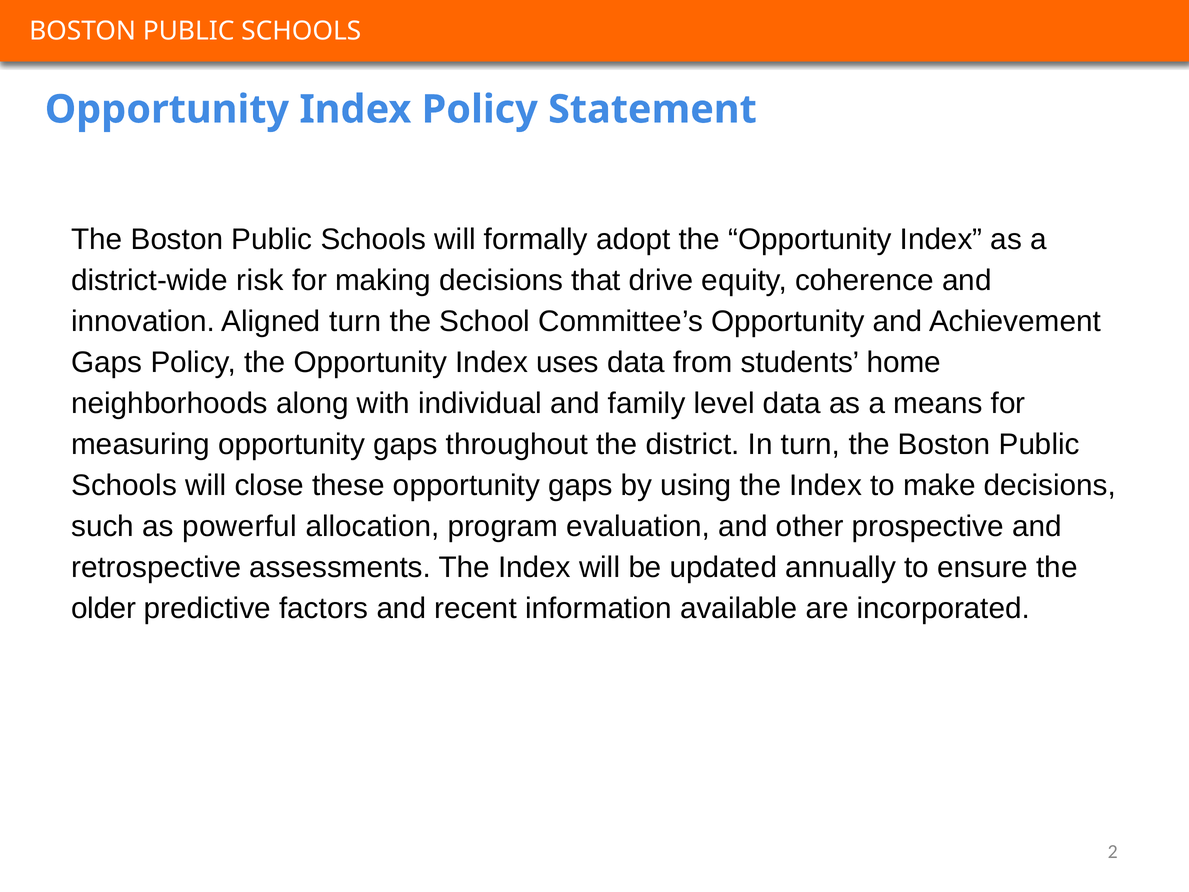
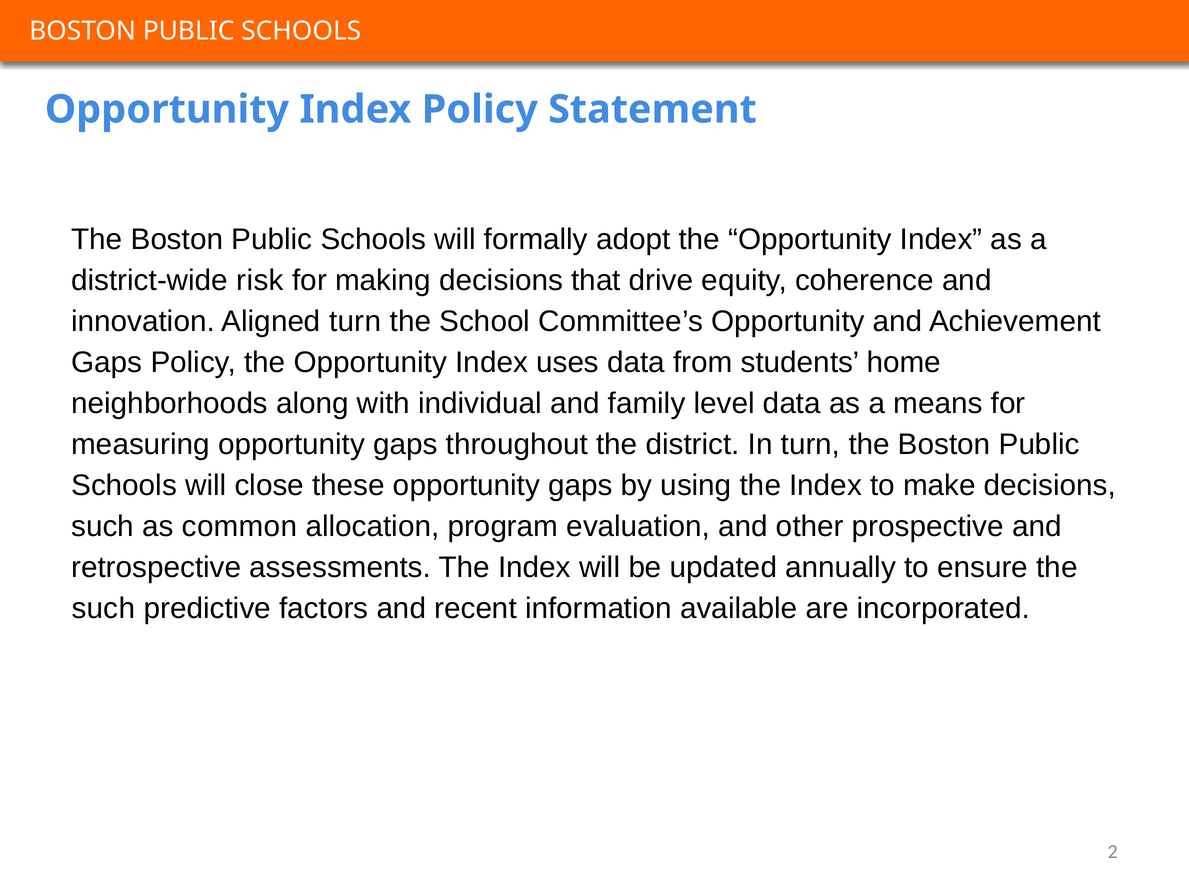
powerful: powerful -> common
older at (104, 608): older -> such
